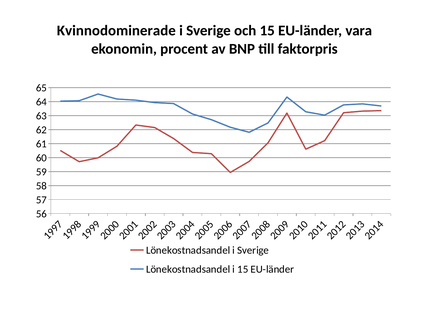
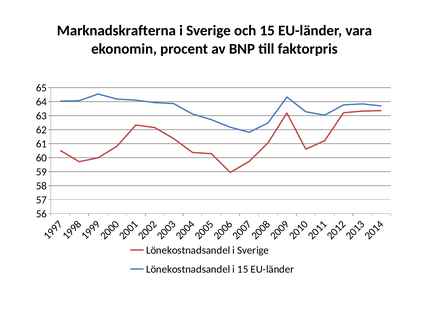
Kvinnodominerade: Kvinnodominerade -> Marknadskrafterna
